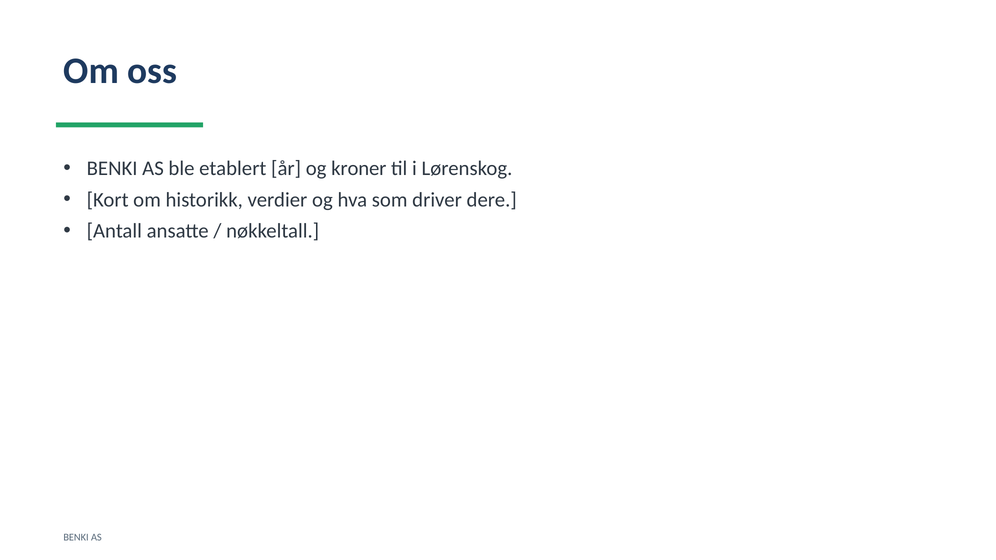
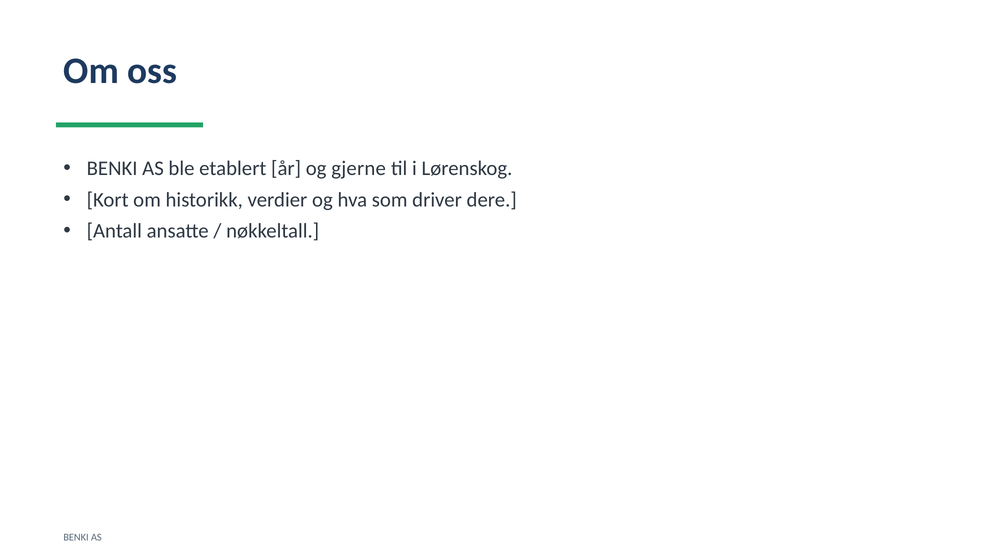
kroner: kroner -> gjerne
